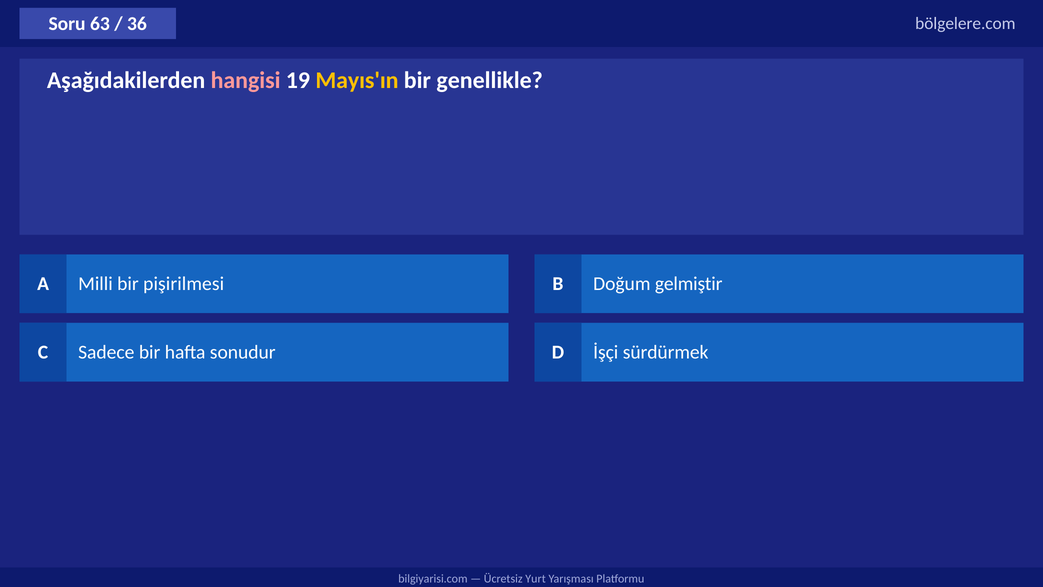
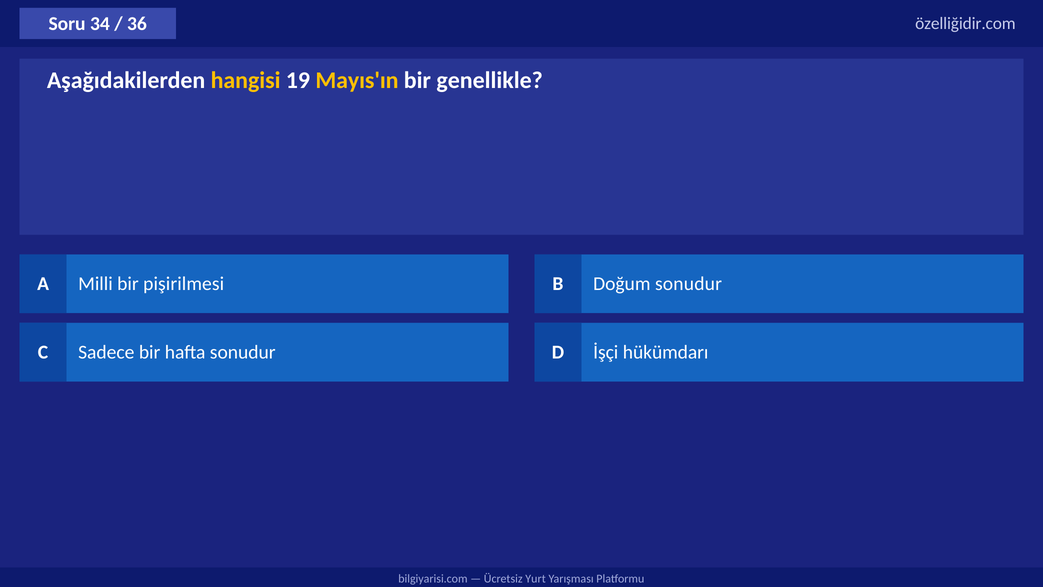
63: 63 -> 34
bölgelere.com: bölgelere.com -> özelliğidir.com
hangisi colour: pink -> yellow
Doğum gelmiştir: gelmiştir -> sonudur
sürdürmek: sürdürmek -> hükümdarı
